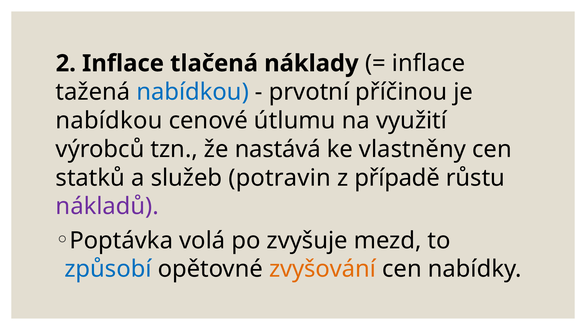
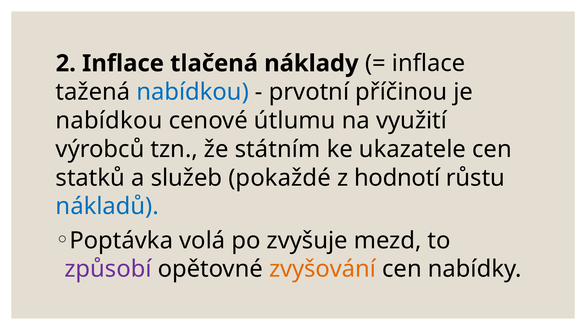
nastává: nastává -> státním
vlastněny: vlastněny -> ukazatele
potravin: potravin -> pokaždé
případě: případě -> hodnotí
nákladů colour: purple -> blue
způsobí colour: blue -> purple
